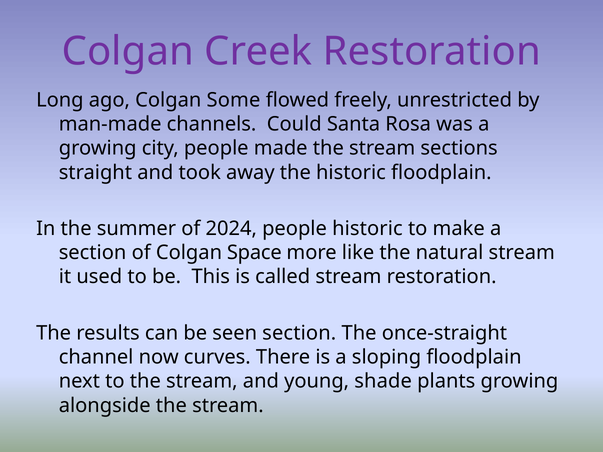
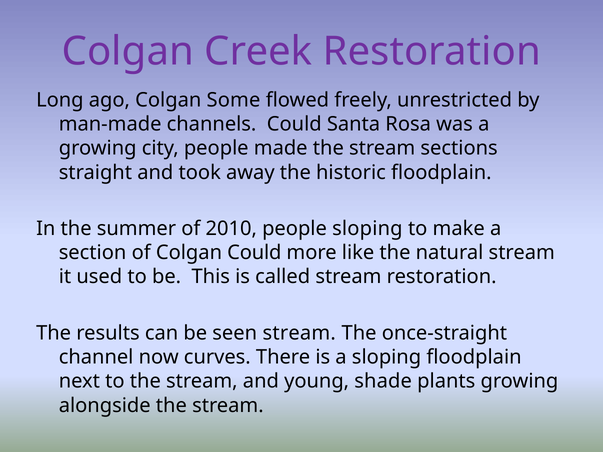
2024: 2024 -> 2010
people historic: historic -> sloping
Colgan Space: Space -> Could
seen section: section -> stream
